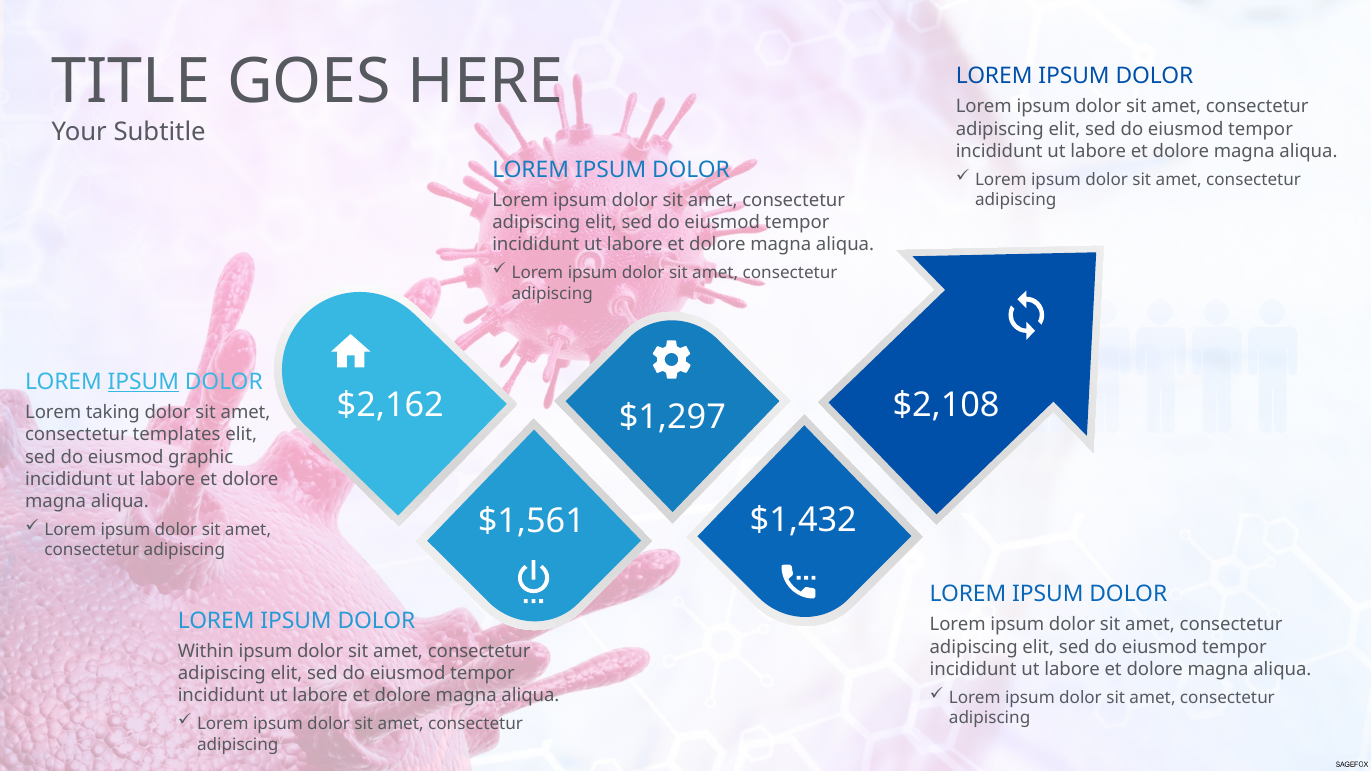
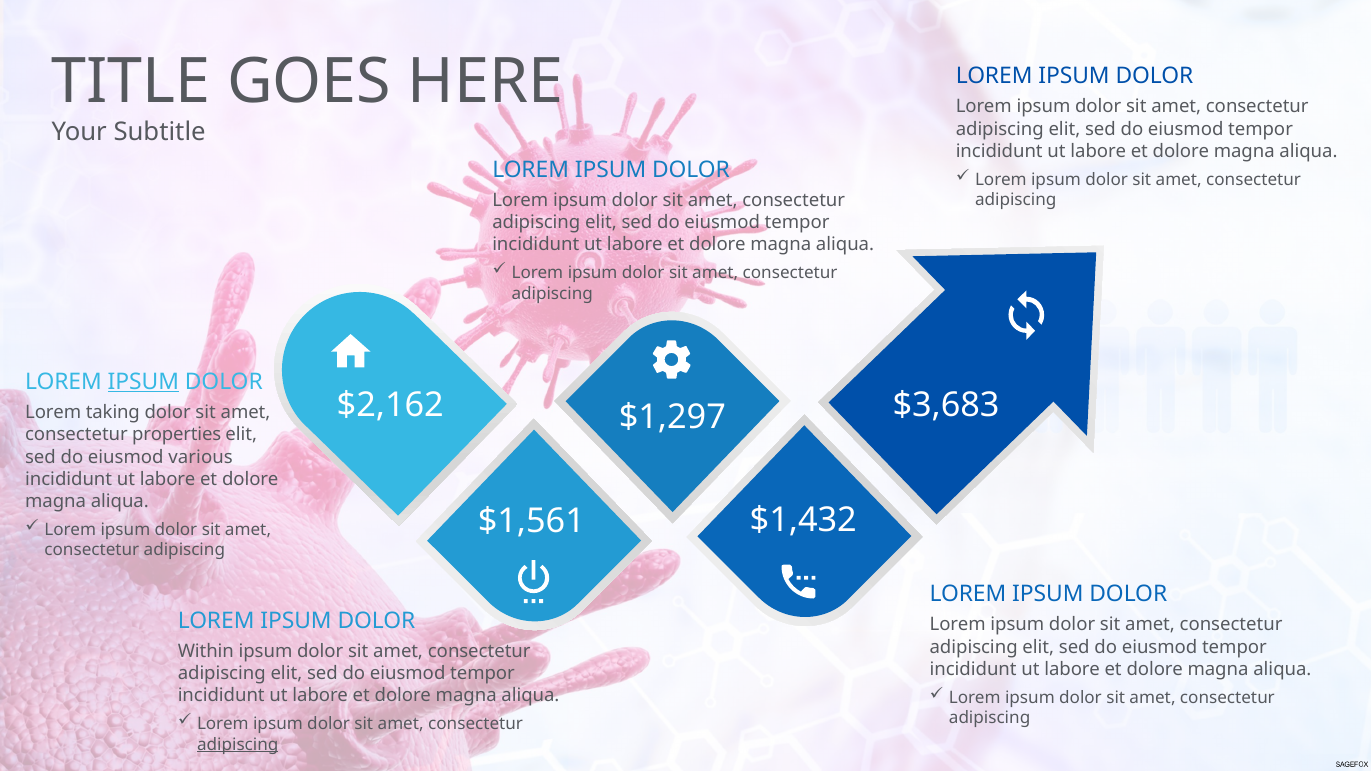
$2,108: $2,108 -> $3,683
templates: templates -> properties
graphic: graphic -> various
adipiscing at (238, 745) underline: none -> present
